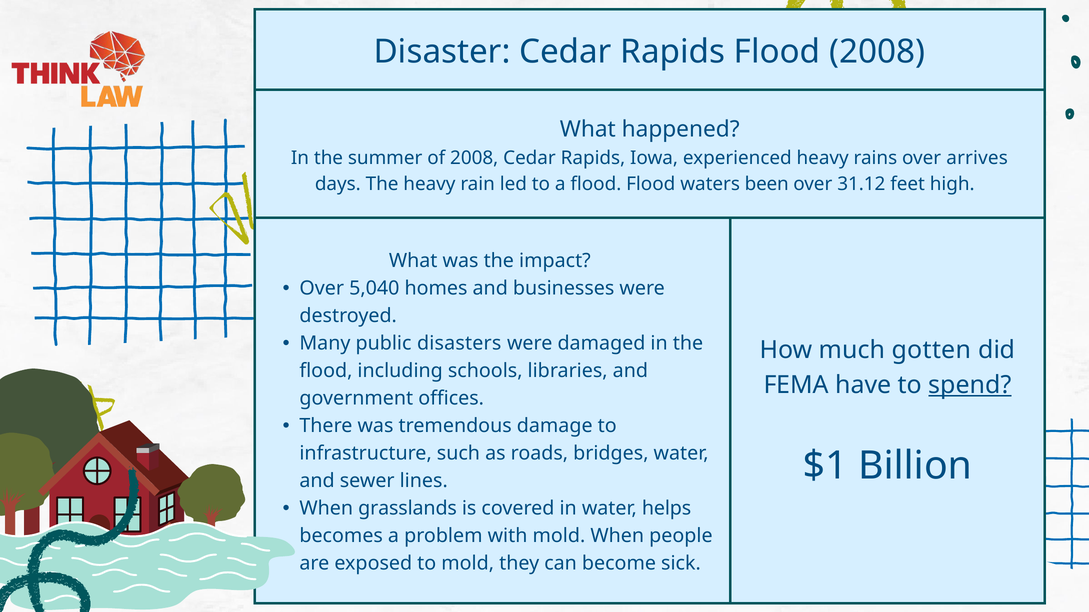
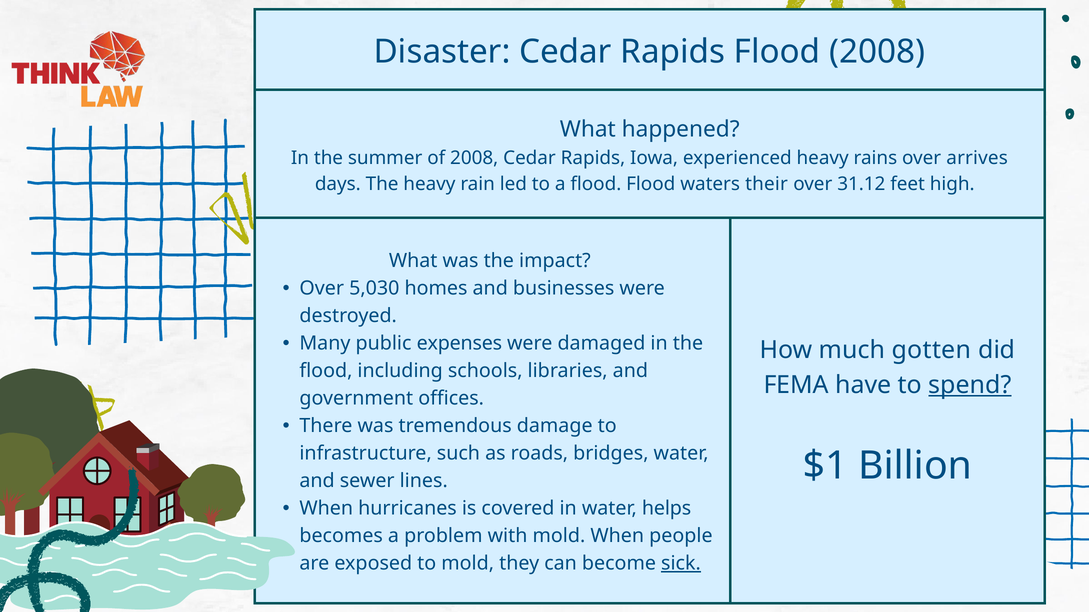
been: been -> their
5,040: 5,040 -> 5,030
disasters: disasters -> expenses
grasslands: grasslands -> hurricanes
sick underline: none -> present
